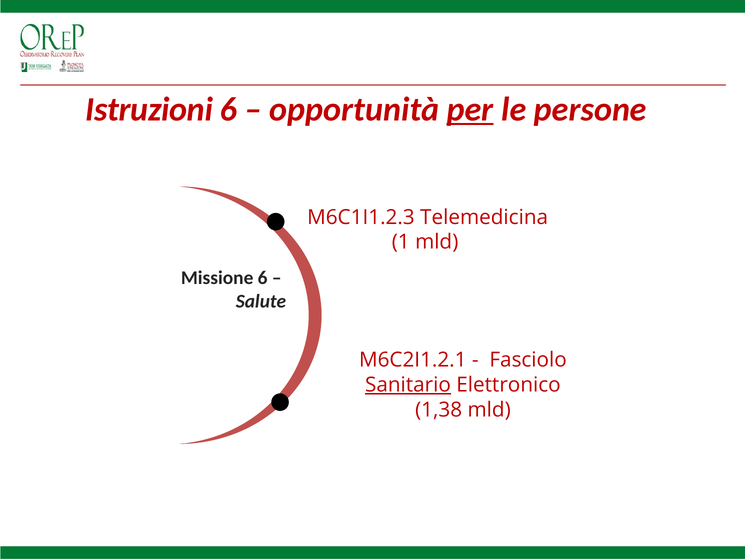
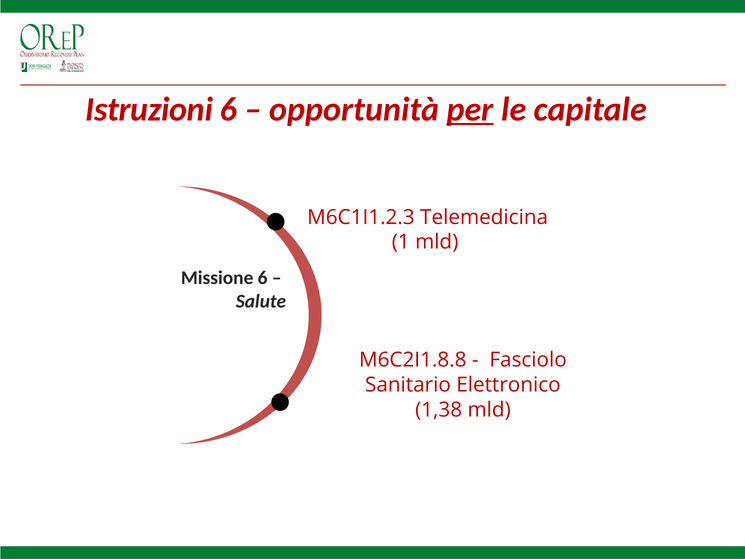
persone: persone -> capitale
M6C2I1.2.1: M6C2I1.2.1 -> M6C2I1.8.8
Sanitario underline: present -> none
